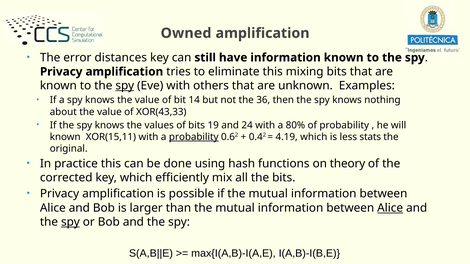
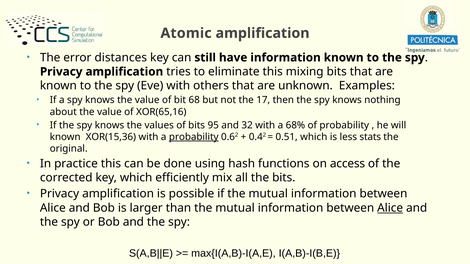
Owned: Owned -> Atomic
spy at (125, 86) underline: present -> none
14: 14 -> 68
36: 36 -> 17
XOR(43,33: XOR(43,33 -> XOR(65,16
19: 19 -> 95
24: 24 -> 32
80%: 80% -> 68%
XOR(15,11: XOR(15,11 -> XOR(15,36
4.19: 4.19 -> 0.51
theory: theory -> access
spy at (70, 222) underline: present -> none
